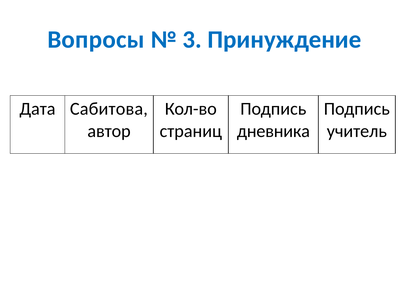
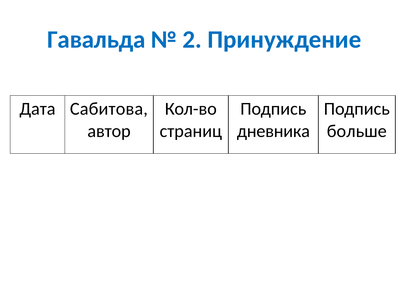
Вопросы: Вопросы -> Гавальда
3: 3 -> 2
учитель: учитель -> больше
